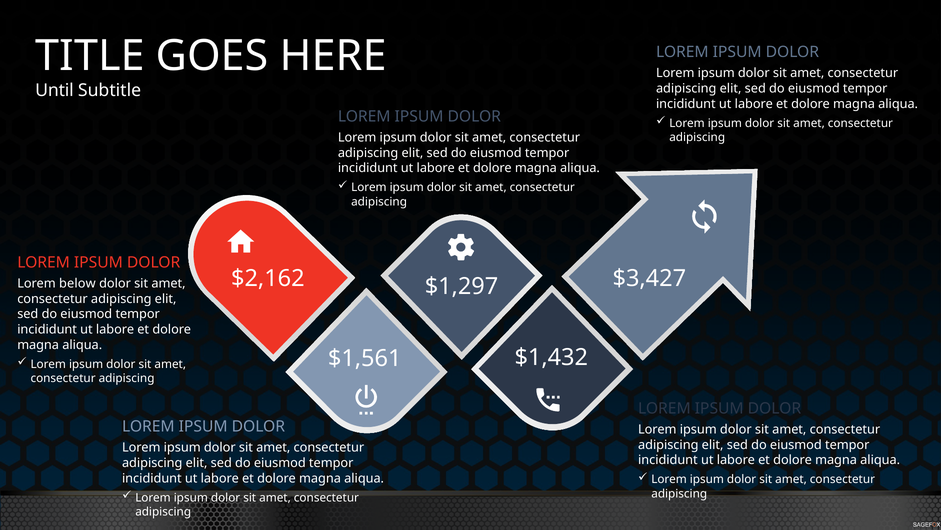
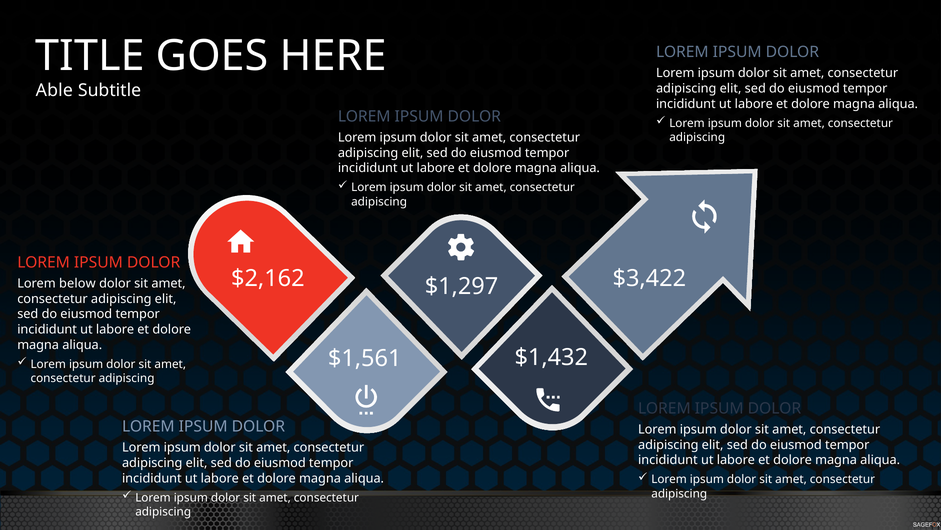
Until: Until -> Able
$3,427: $3,427 -> $3,422
